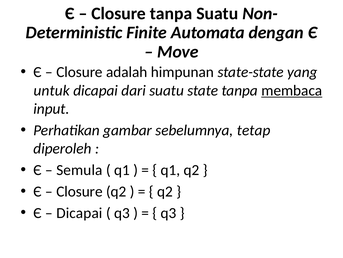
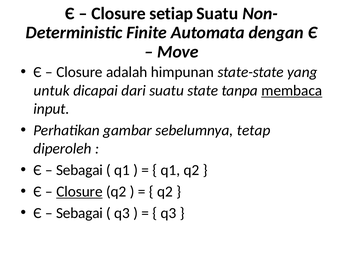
Closure tanpa: tanpa -> setiap
Semula at (79, 170): Semula -> Sebagai
Closure at (79, 191) underline: none -> present
Dicapai at (79, 212): Dicapai -> Sebagai
